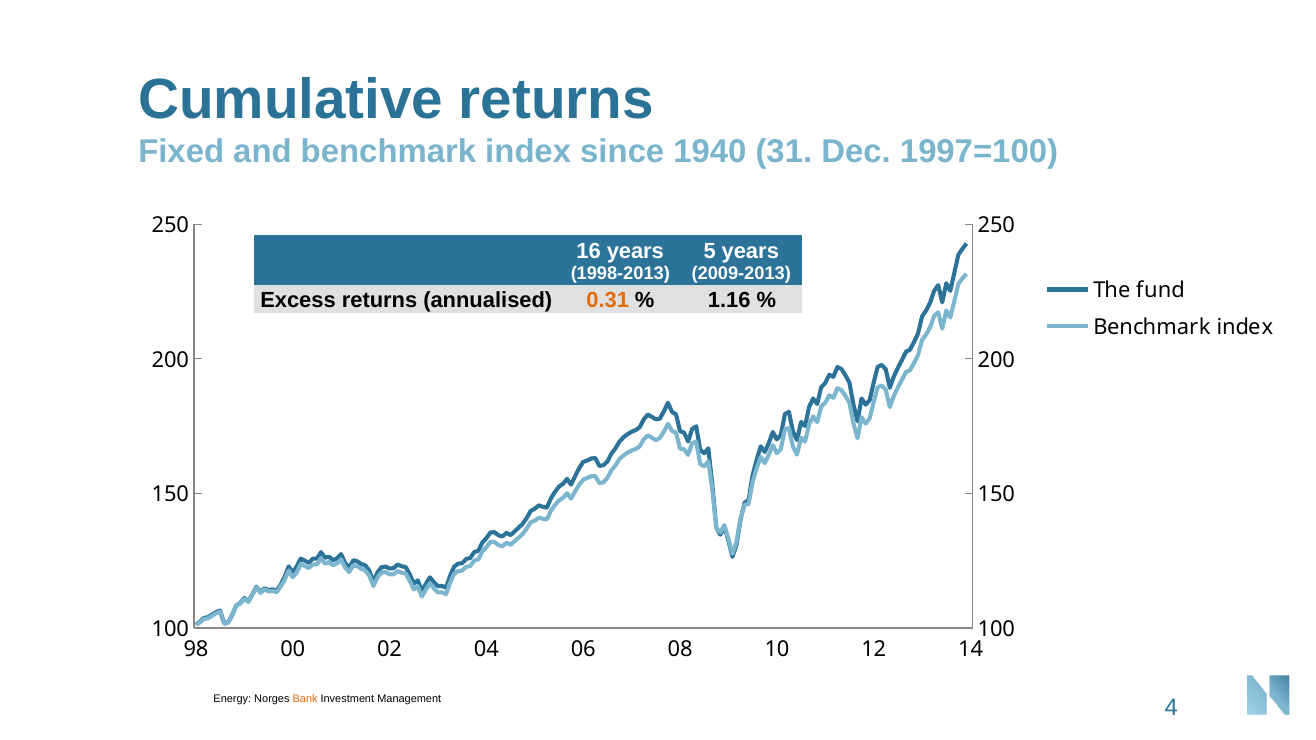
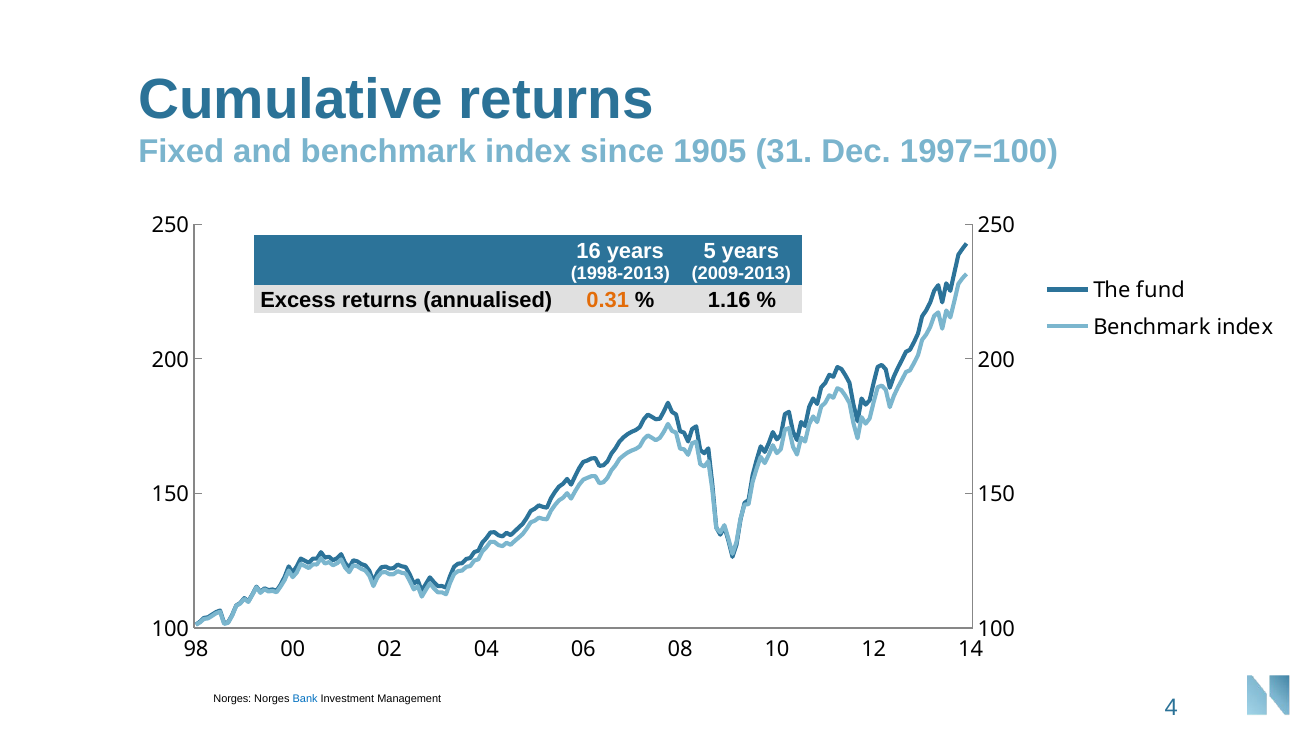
1940: 1940 -> 1905
Energy at (232, 699): Energy -> Norges
Bank colour: orange -> blue
